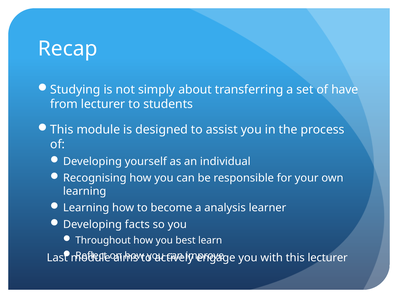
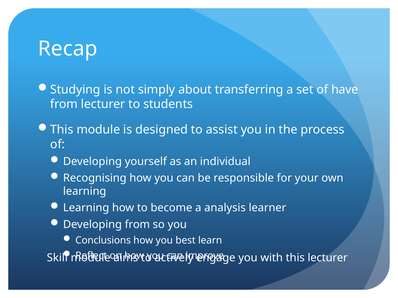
Developing facts: facts -> from
Throughout: Throughout -> Conclusions
Last: Last -> Skill
